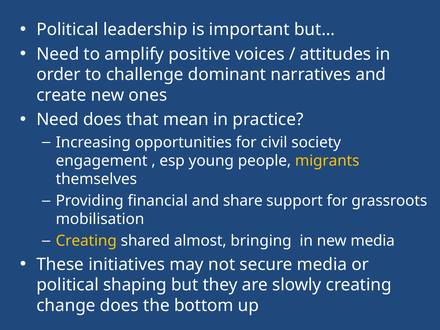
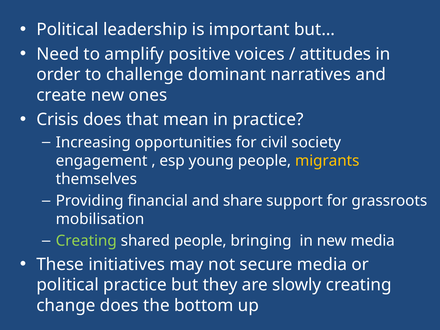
Need at (58, 120): Need -> Crisis
Creating at (86, 241) colour: yellow -> light green
shared almost: almost -> people
political shaping: shaping -> practice
